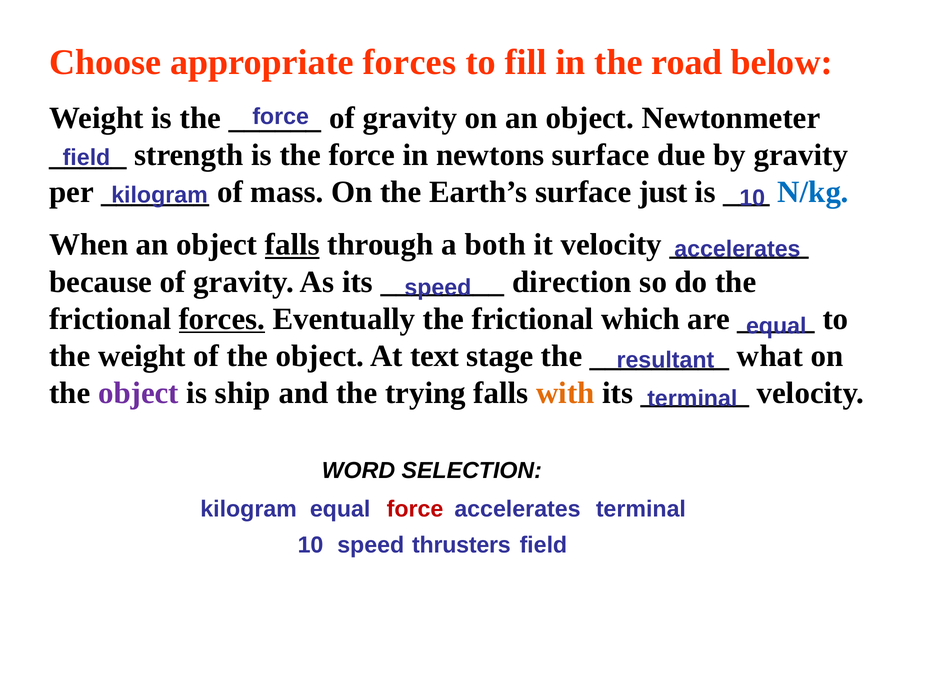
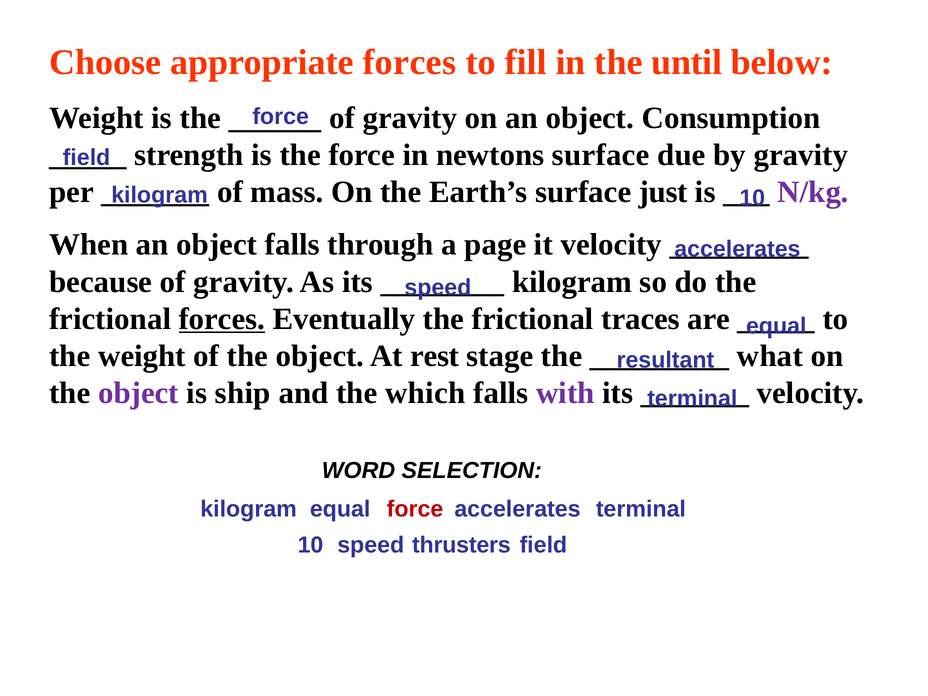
road: road -> until
Newtonmeter: Newtonmeter -> Consumption
N/kg colour: blue -> purple
falls at (292, 245) underline: present -> none
both: both -> page
direction at (572, 282): direction -> kilogram
which: which -> traces
text: text -> rest
trying: trying -> which
with colour: orange -> purple
